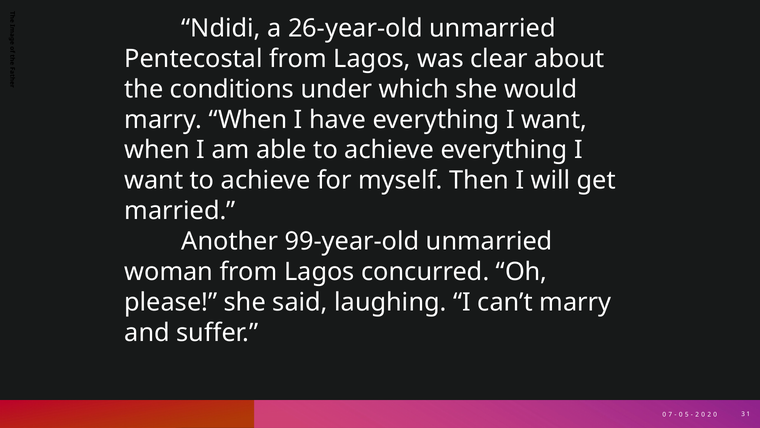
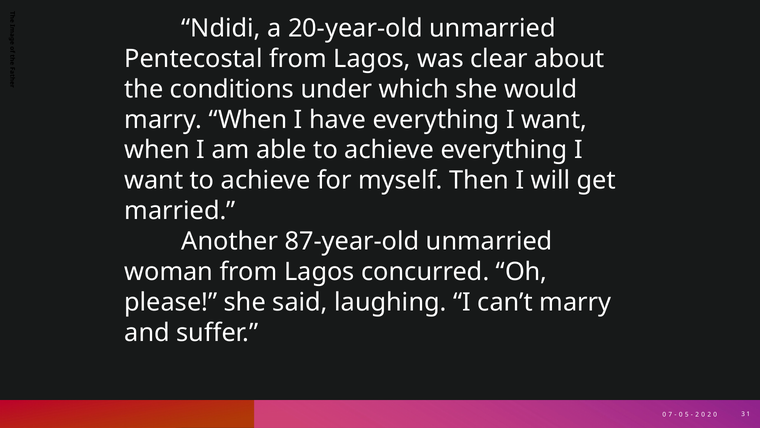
26-year-old: 26-year-old -> 20-year-old
99-year-old: 99-year-old -> 87-year-old
